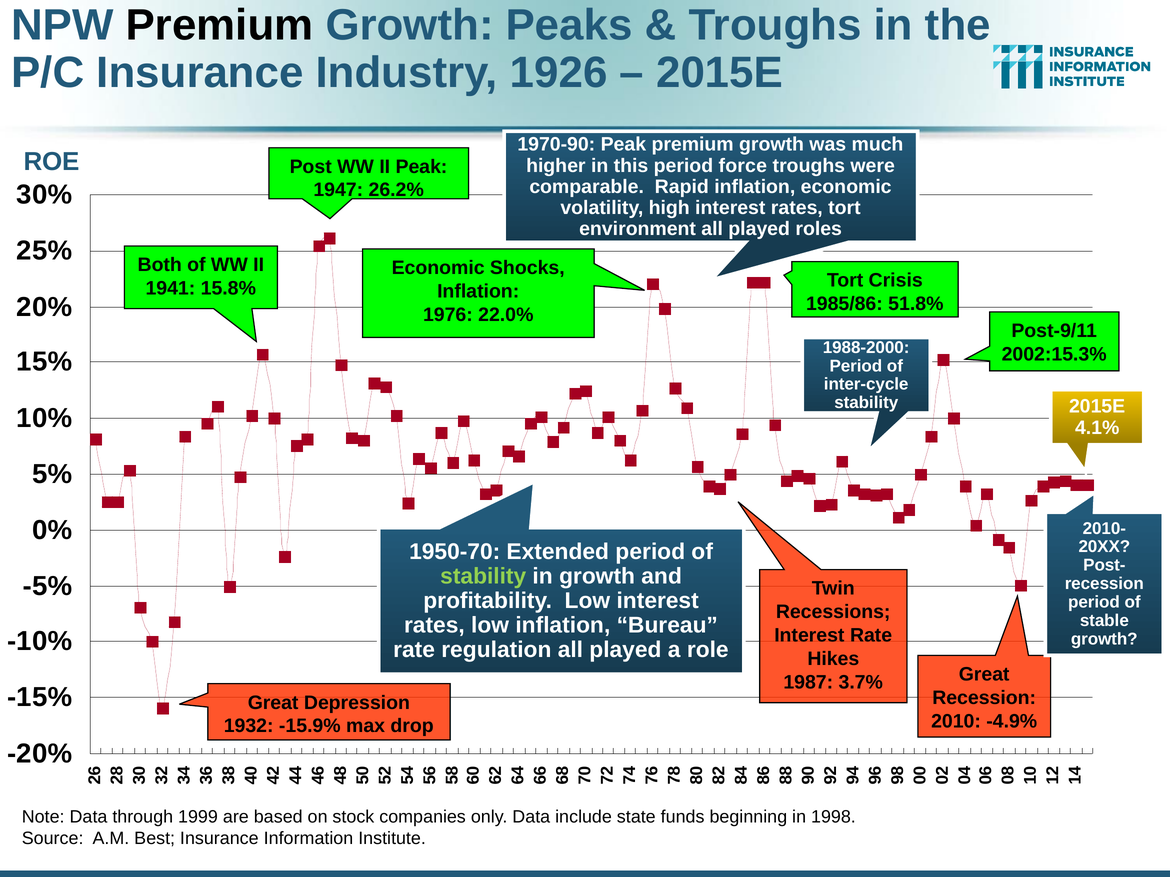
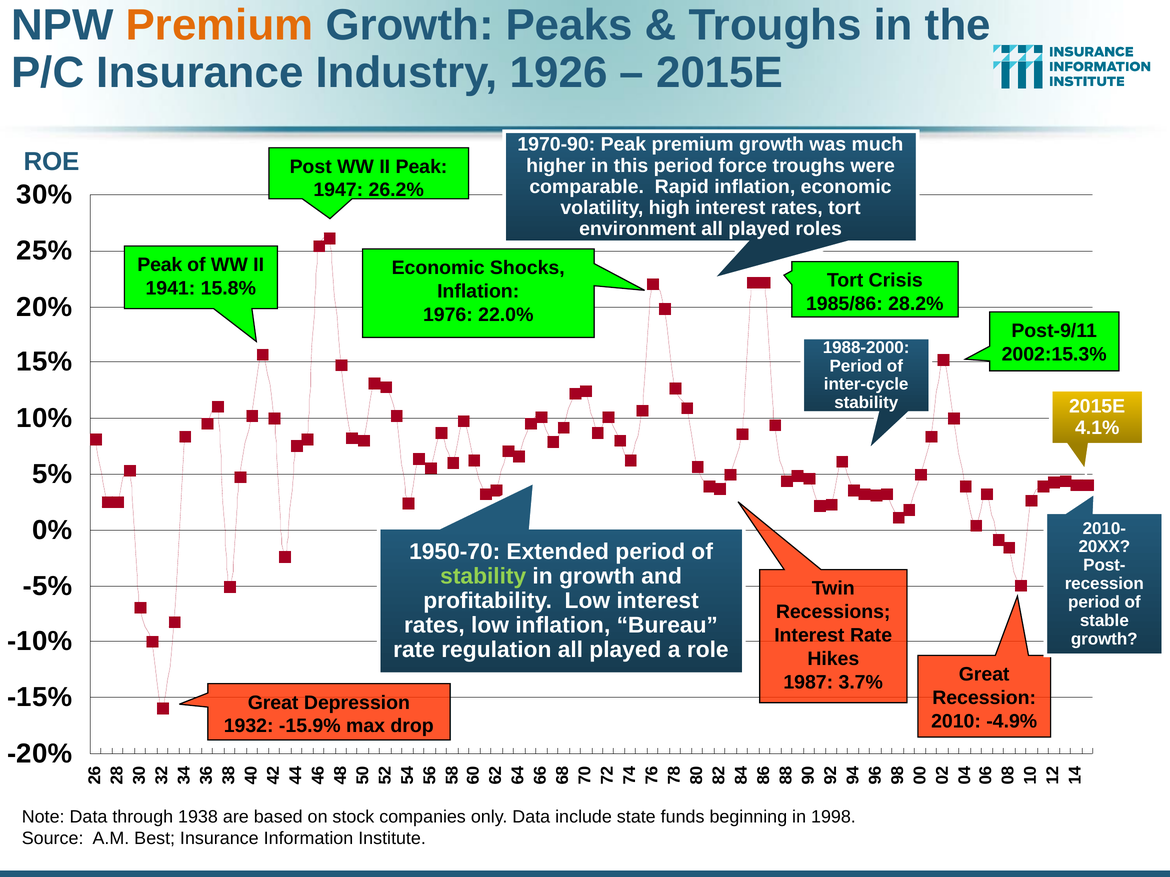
Premium at (220, 25) colour: black -> orange
Both at (160, 265): Both -> Peak
51.8%: 51.8% -> 28.2%
1999: 1999 -> 1938
